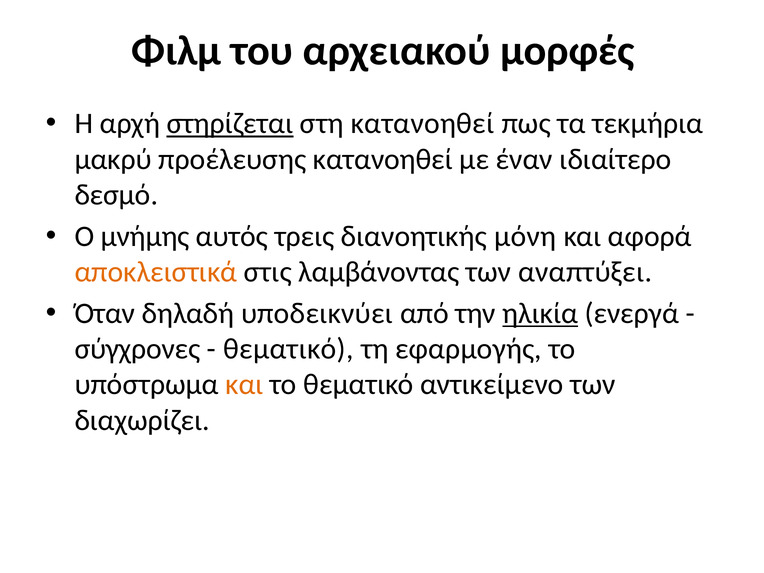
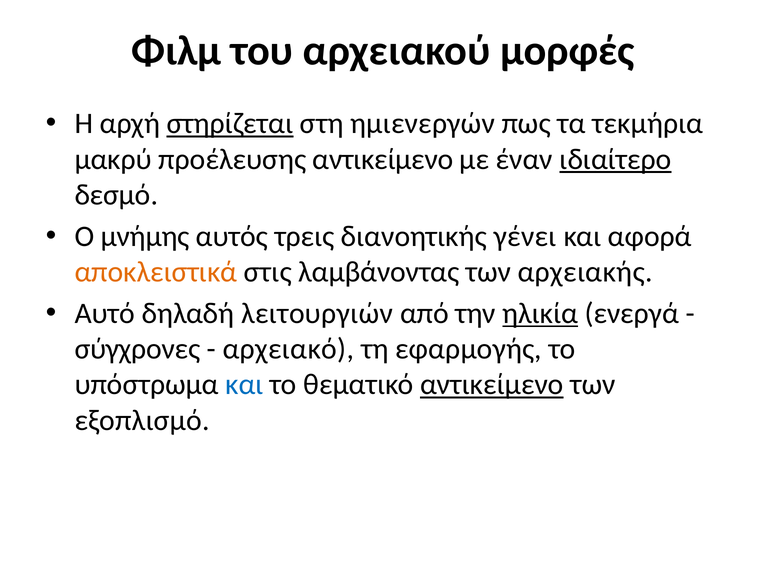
στη κατανοηθεί: κατανοηθεί -> ημιενεργών
προέλευσης κατανοηθεί: κατανοηθεί -> αντικείμενο
ιδιαίτερο underline: none -> present
μόνη: μόνη -> γένει
αναπτύξει: αναπτύξει -> αρχειακής
Όταν: Όταν -> Αυτό
υποδεικνύει: υποδεικνύει -> λειτουργιών
θεματικό at (288, 349): θεματικό -> αρχειακό
και at (244, 385) colour: orange -> blue
αντικείμενο at (492, 385) underline: none -> present
διαχωρίζει: διαχωρίζει -> εξοπλισμό
